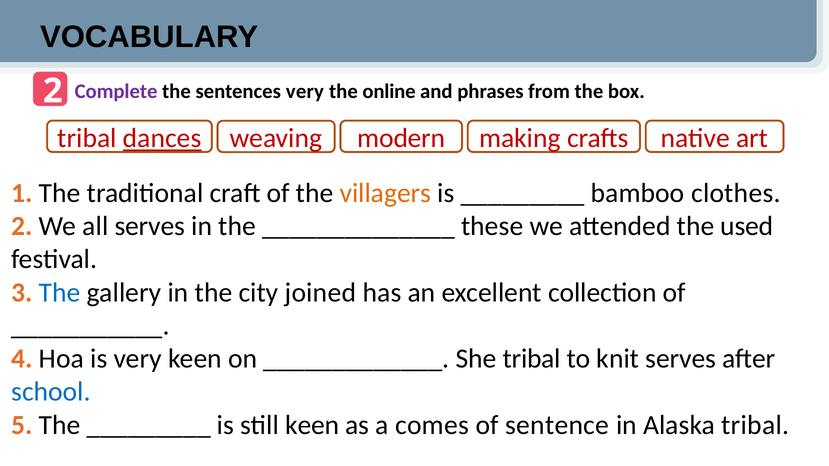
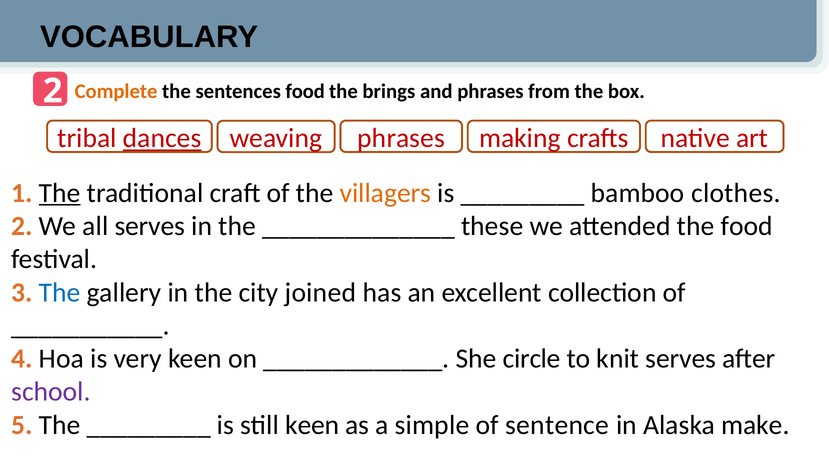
Complete colour: purple -> orange
sentences very: very -> food
online: online -> brings
weaving modern: modern -> phrases
The at (60, 193) underline: none -> present
the used: used -> food
She tribal: tribal -> circle
school colour: blue -> purple
comes: comes -> simple
Alaska tribal: tribal -> make
